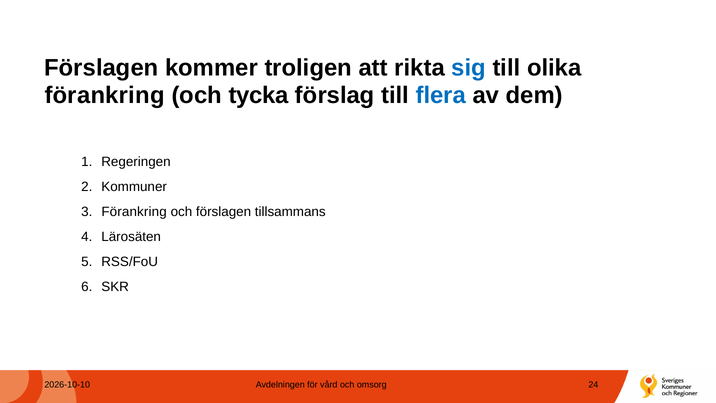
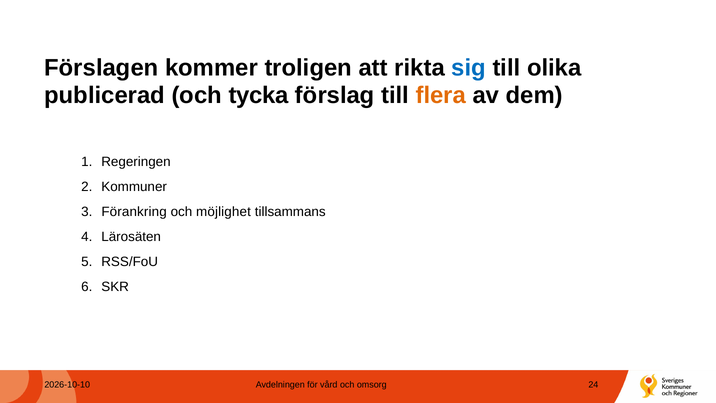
förankring at (105, 95): förankring -> publicerad
flera colour: blue -> orange
och förslagen: förslagen -> möjlighet
